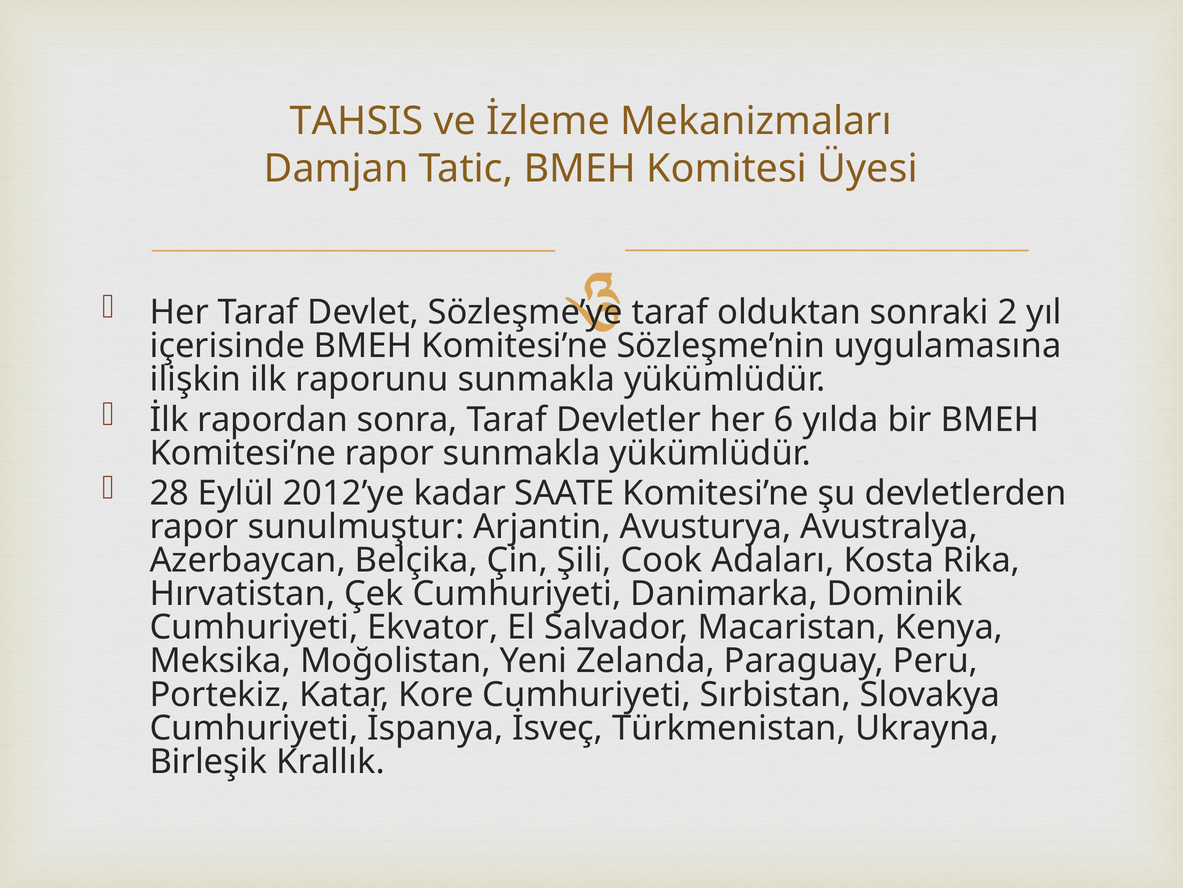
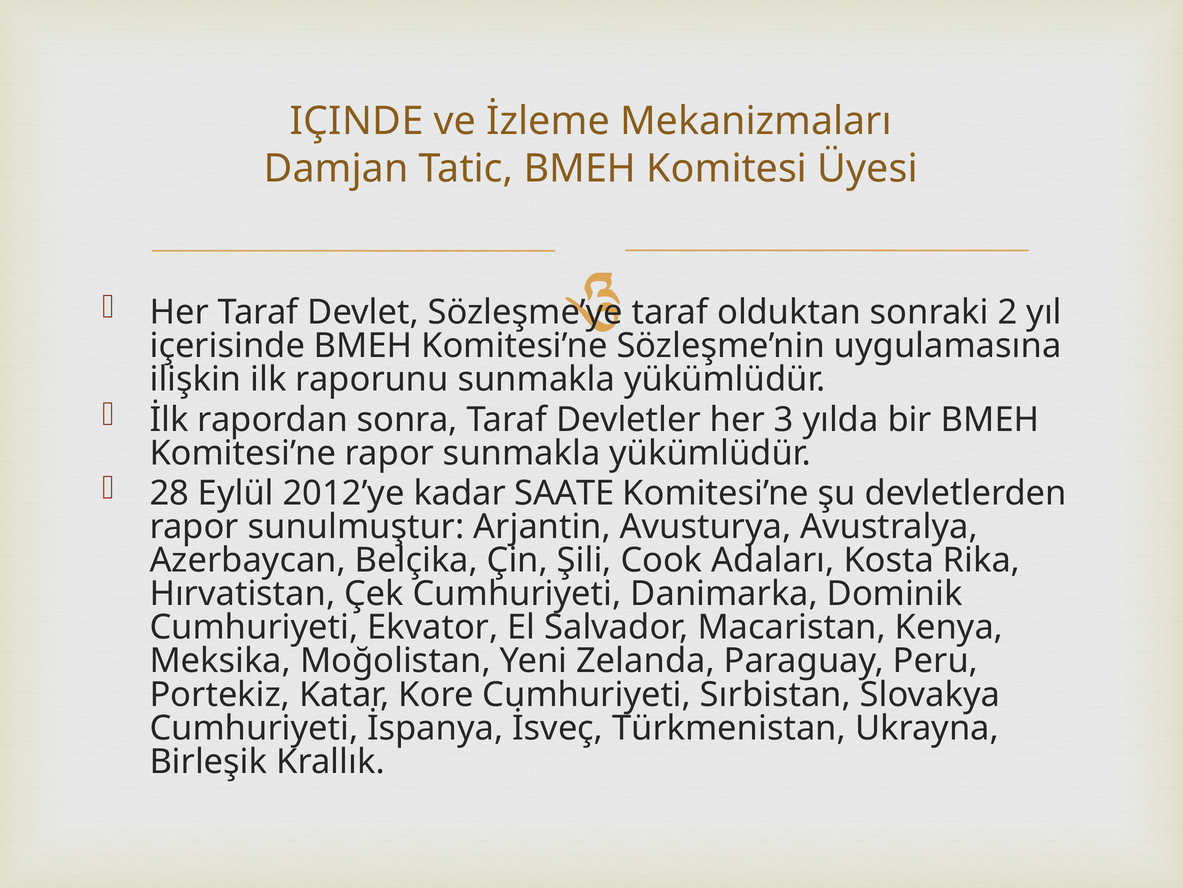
TAHSIS: TAHSIS -> IÇINDE
6: 6 -> 3
